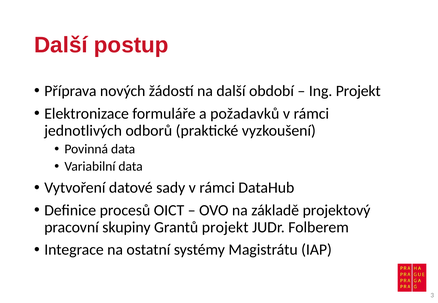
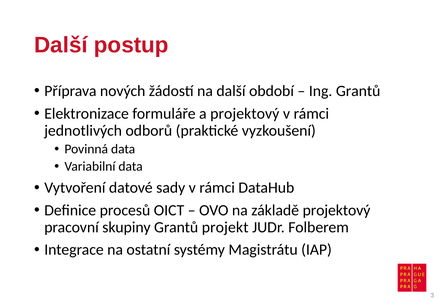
Ing Projekt: Projekt -> Grantů
a požadavků: požadavků -> projektový
